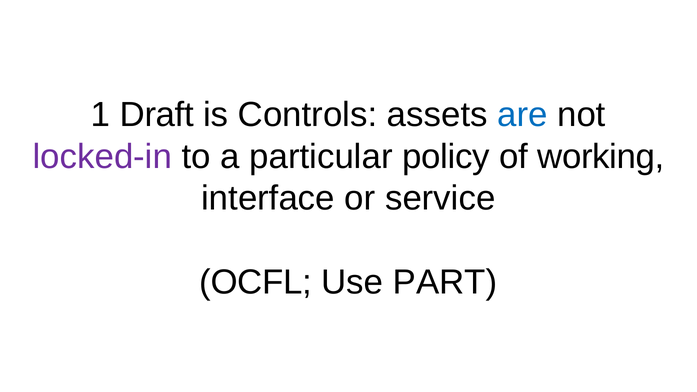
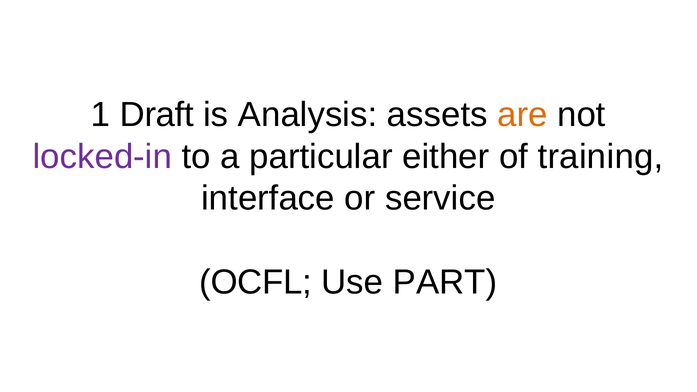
Controls: Controls -> Analysis
are colour: blue -> orange
policy: policy -> either
working: working -> training
